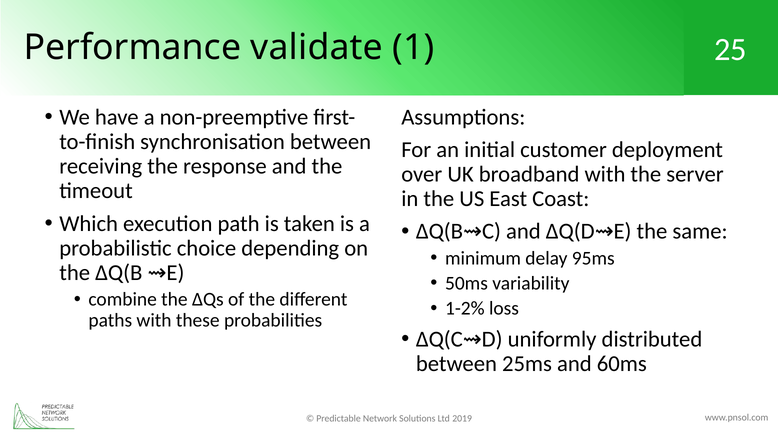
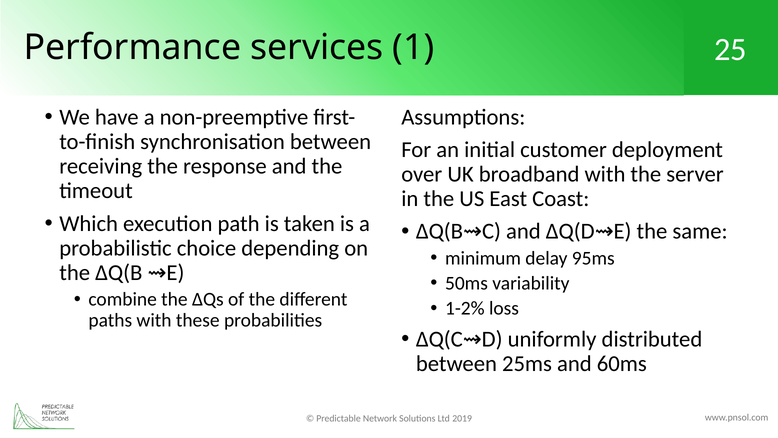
validate: validate -> services
